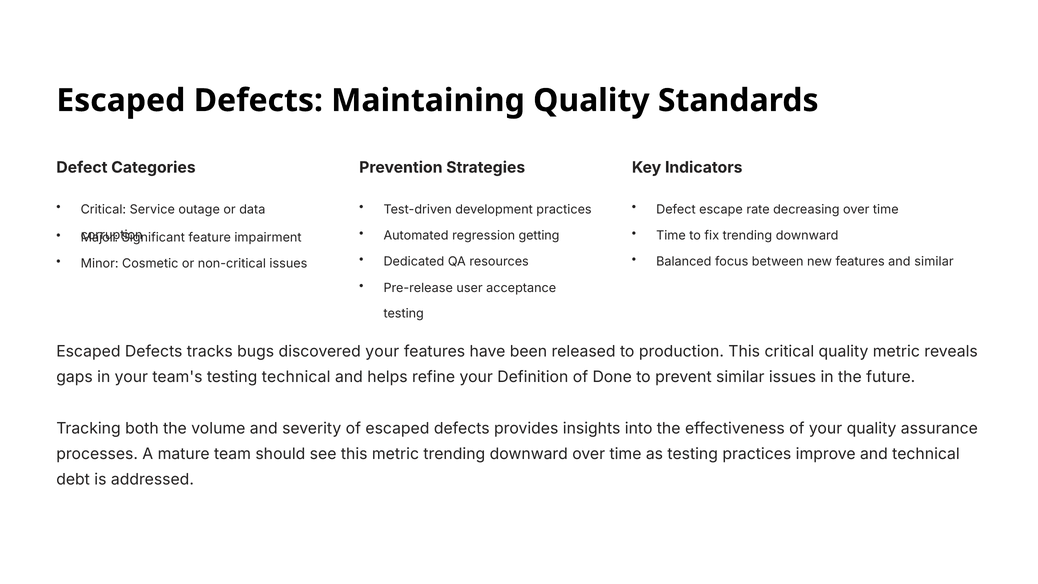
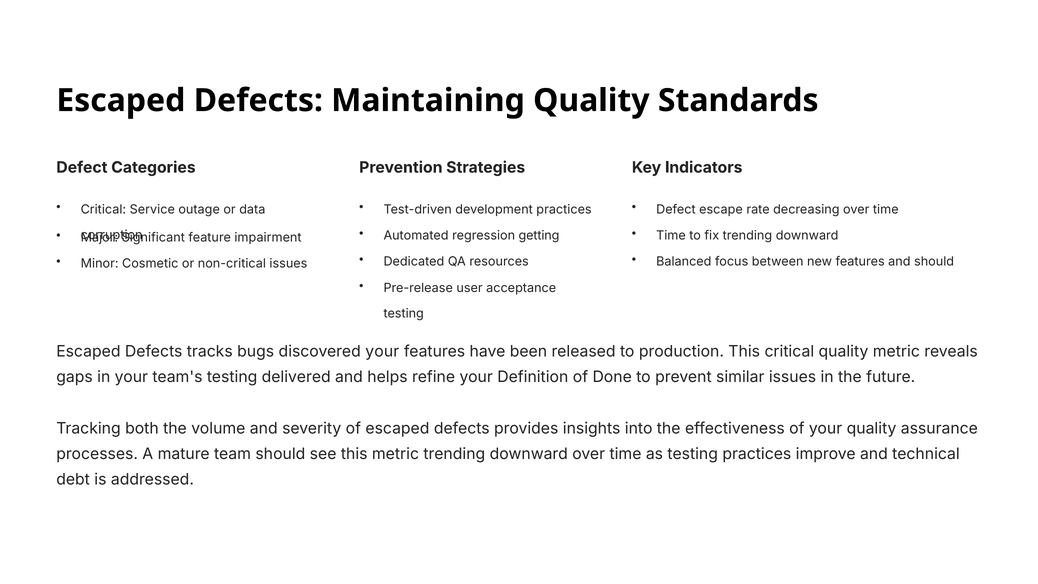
and similar: similar -> should
testing technical: technical -> delivered
